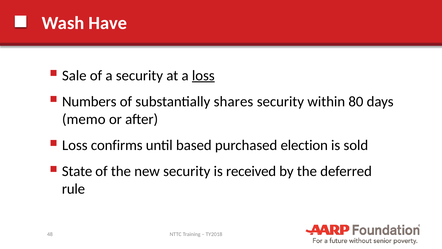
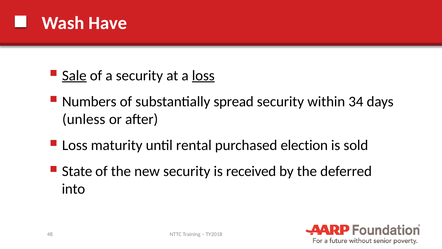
Sale underline: none -> present
shares: shares -> spread
80: 80 -> 34
memo: memo -> unless
confirms: confirms -> maturity
based: based -> rental
rule: rule -> into
